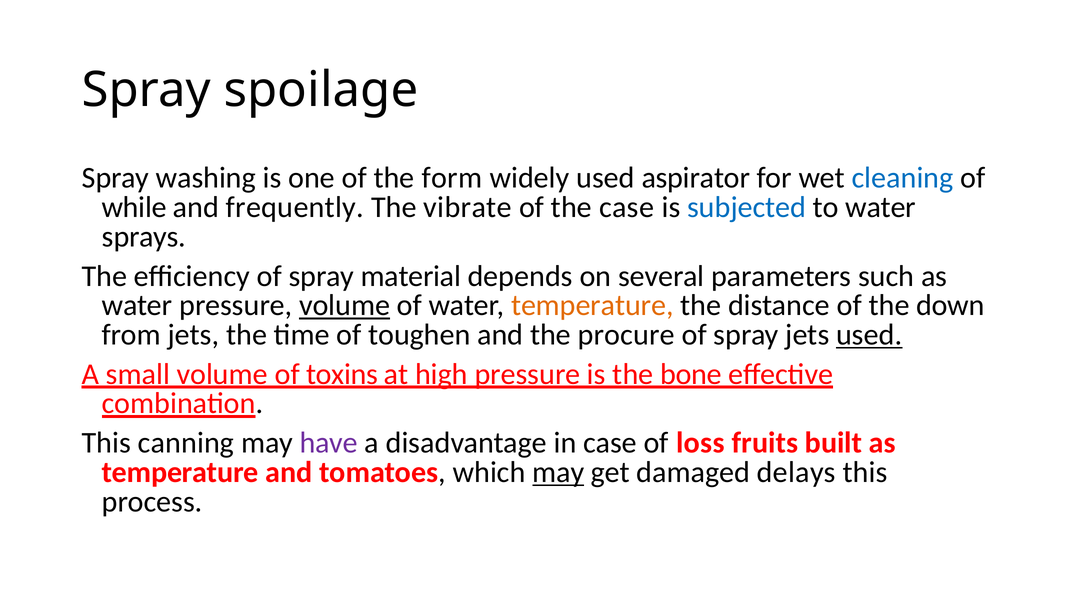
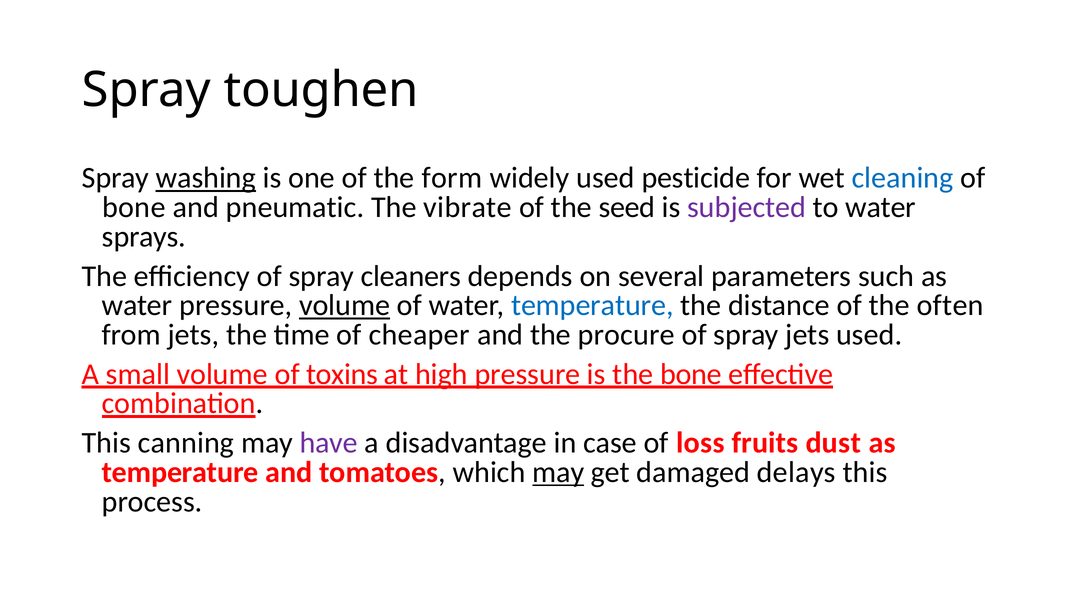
spoilage: spoilage -> toughen
washing underline: none -> present
aspirator: aspirator -> pesticide
while at (134, 207): while -> bone
frequently: frequently -> pneumatic
the case: case -> seed
subjected colour: blue -> purple
material: material -> cleaners
temperature at (592, 305) colour: orange -> blue
down: down -> often
toughen: toughen -> cheaper
used at (869, 335) underline: present -> none
built: built -> dust
